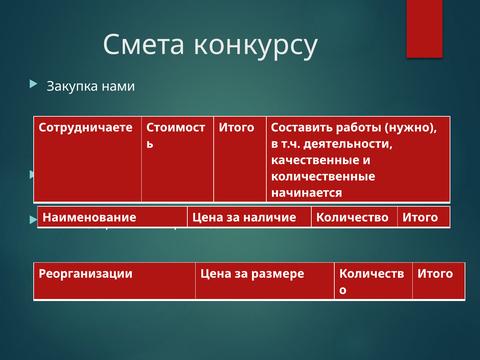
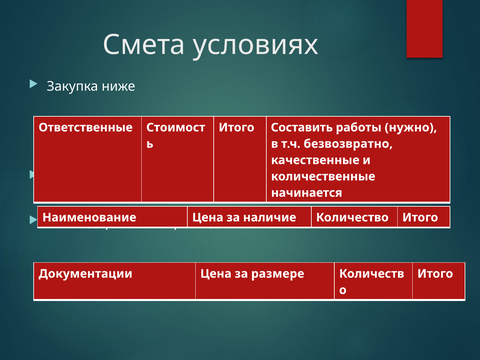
конкурсу: конкурсу -> условиях
нами: нами -> ниже
Сотрудничаете: Сотрудничаете -> Ответственные
деятельности: деятельности -> безвозвратно
Реорганизации: Реорганизации -> Документации
